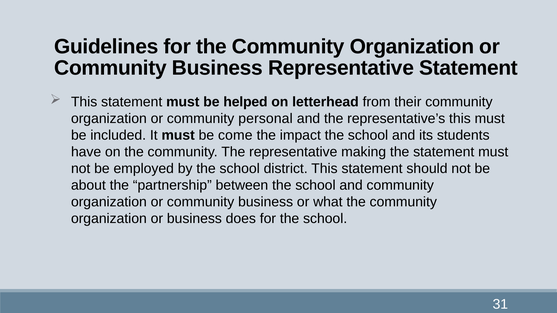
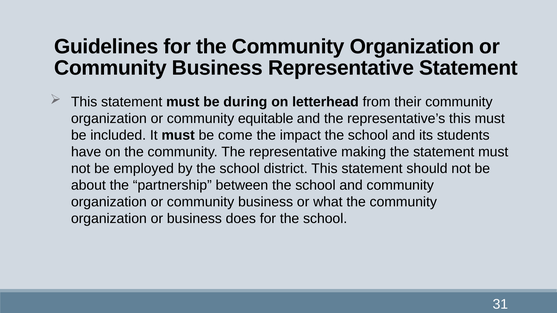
helped: helped -> during
personal: personal -> equitable
